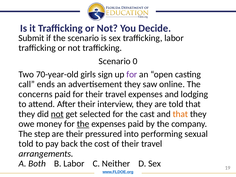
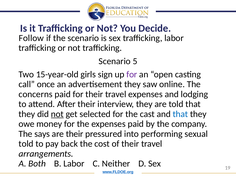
Submit: Submit -> Follow
0: 0 -> 5
70-year-old: 70-year-old -> 15-year-old
ends: ends -> once
that at (180, 114) colour: orange -> blue
the at (83, 124) underline: present -> none
step: step -> says
